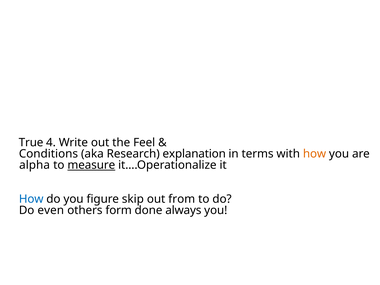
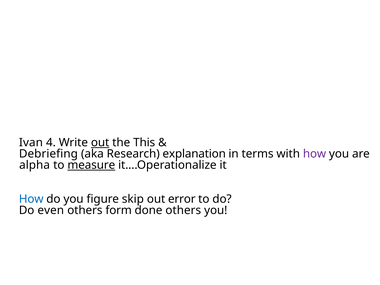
True: True -> Ivan
out at (100, 143) underline: none -> present
Feel: Feel -> This
Conditions: Conditions -> Debriefing
how at (315, 154) colour: orange -> purple
from: from -> error
done always: always -> others
